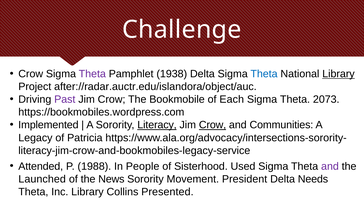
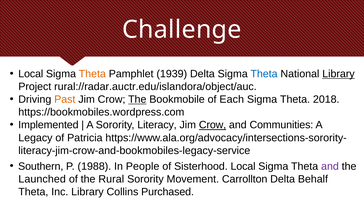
Crow at (31, 74): Crow -> Local
Theta at (92, 74) colour: purple -> orange
1938: 1938 -> 1939
after://radar.auctr.edu/islandora/object/auc: after://radar.auctr.edu/islandora/object/auc -> rural://radar.auctr.edu/islandora/object/auc
Past colour: purple -> orange
The at (137, 99) underline: none -> present
2073: 2073 -> 2018
Literacy underline: present -> none
Attended: Attended -> Southern
Sisterhood Used: Used -> Local
News: News -> Rural
President: President -> Carrollton
Needs: Needs -> Behalf
Presented: Presented -> Purchased
